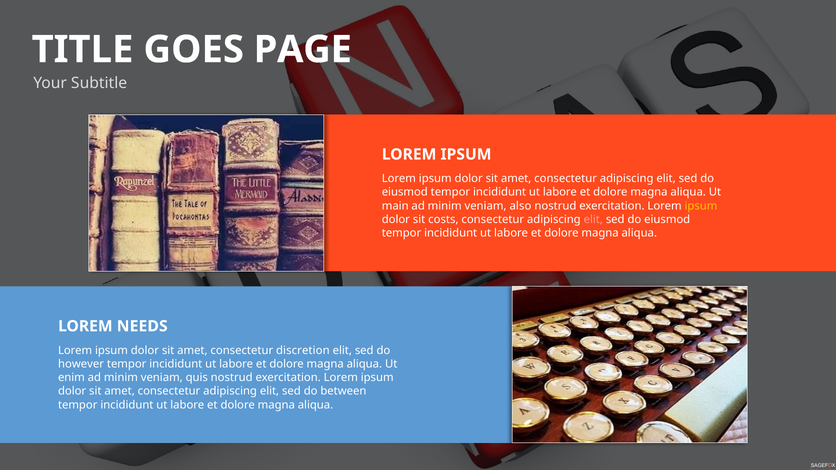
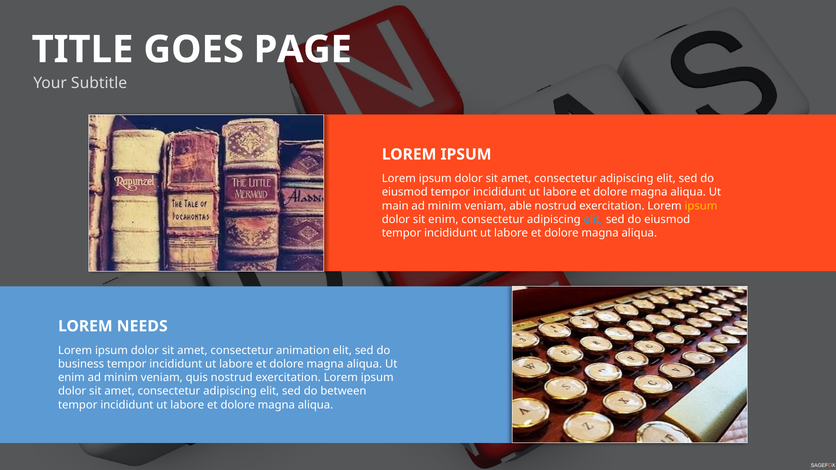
also: also -> able
sit costs: costs -> enim
elit at (593, 220) colour: pink -> light blue
discretion: discretion -> animation
however: however -> business
